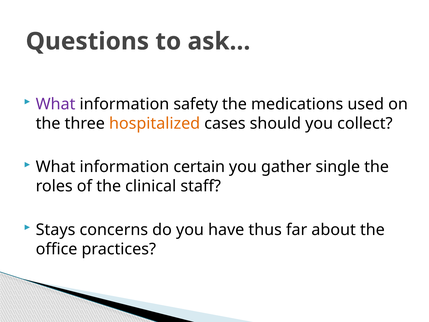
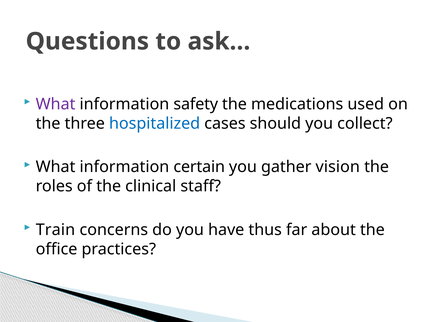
hospitalized colour: orange -> blue
single: single -> vision
Stays: Stays -> Train
